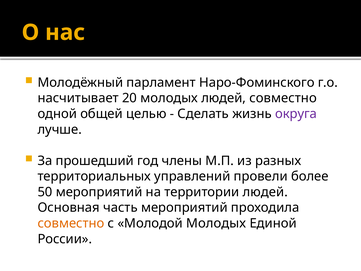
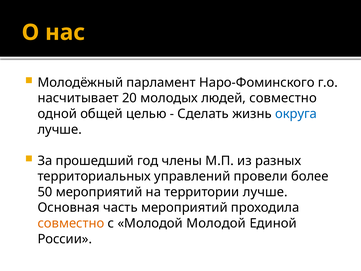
округа colour: purple -> blue
территории людей: людей -> лучше
Молодой Молодых: Молодых -> Молодой
